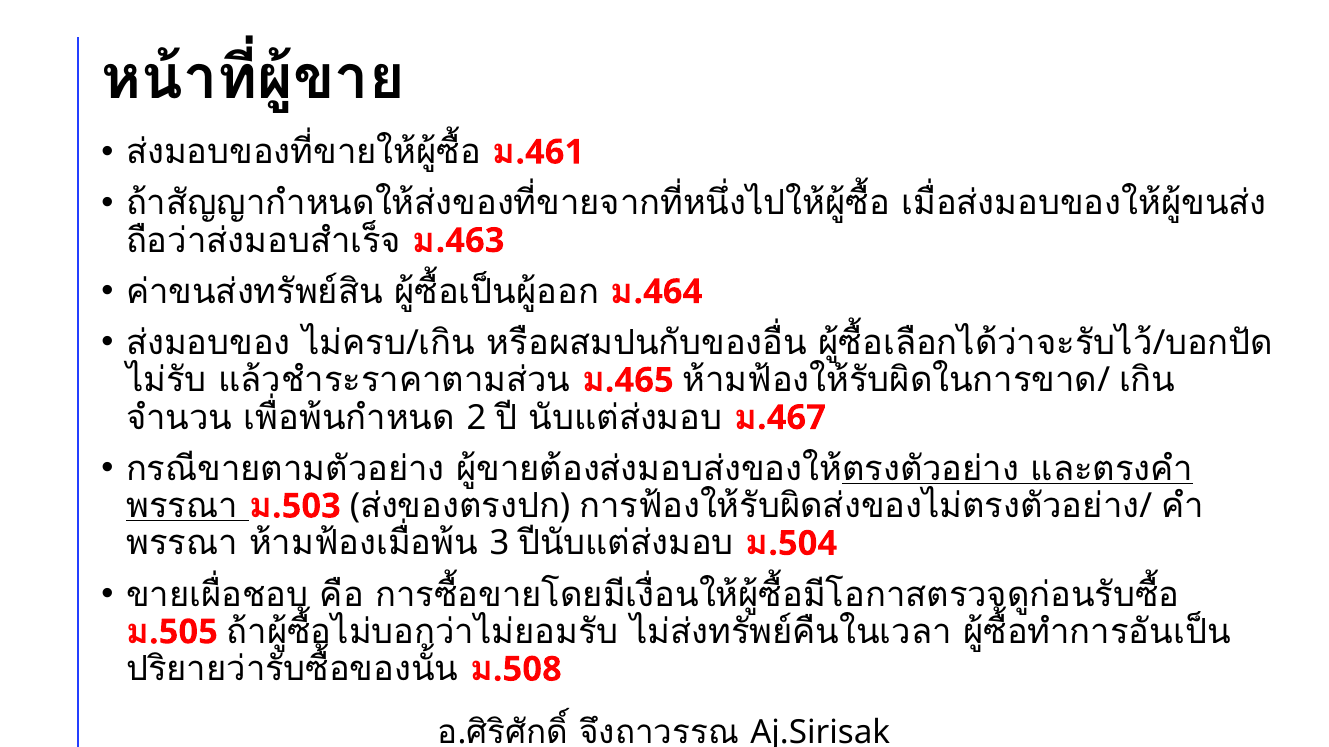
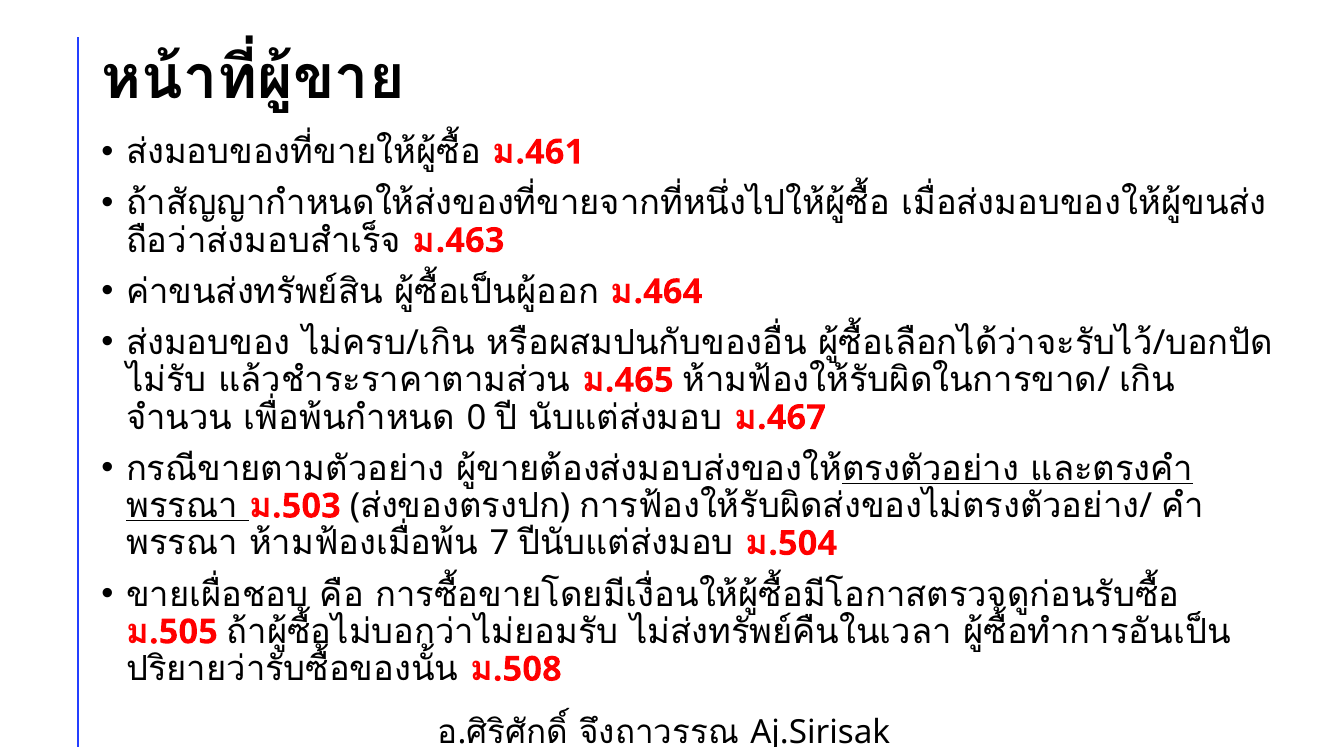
2: 2 -> 0
3: 3 -> 7
